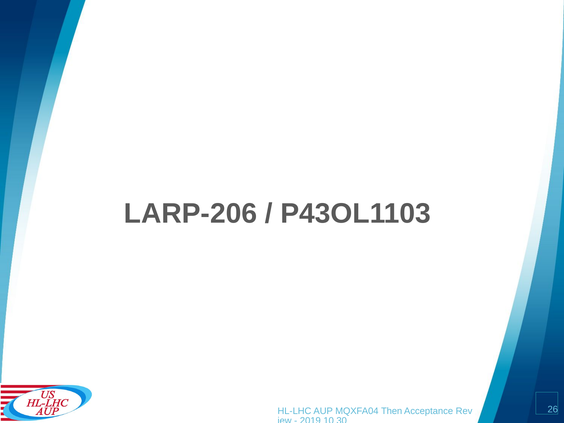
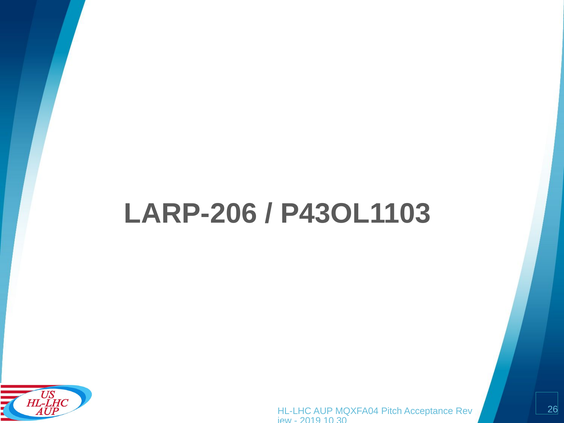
Then: Then -> Pitch
